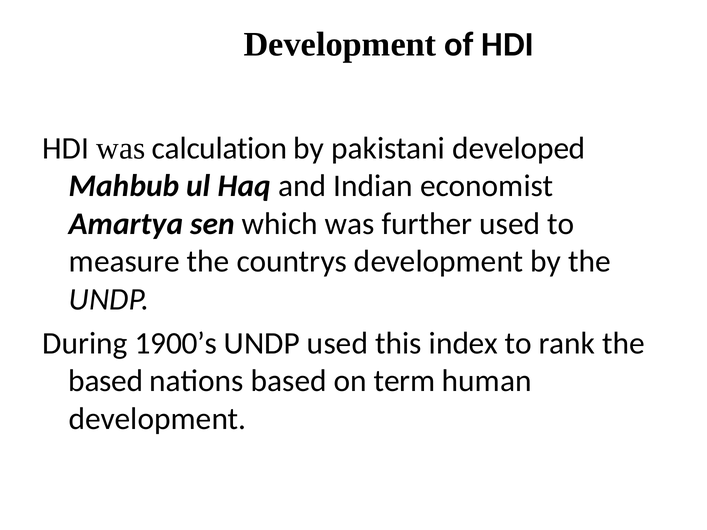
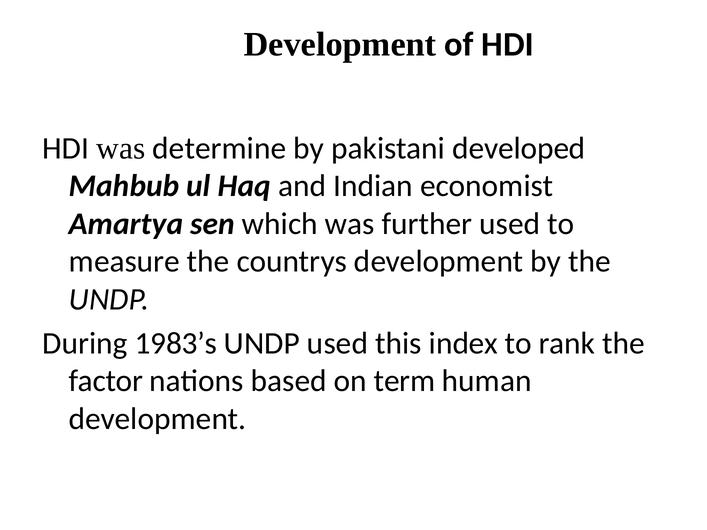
calculation: calculation -> determine
1900’s: 1900’s -> 1983’s
based at (106, 381): based -> factor
